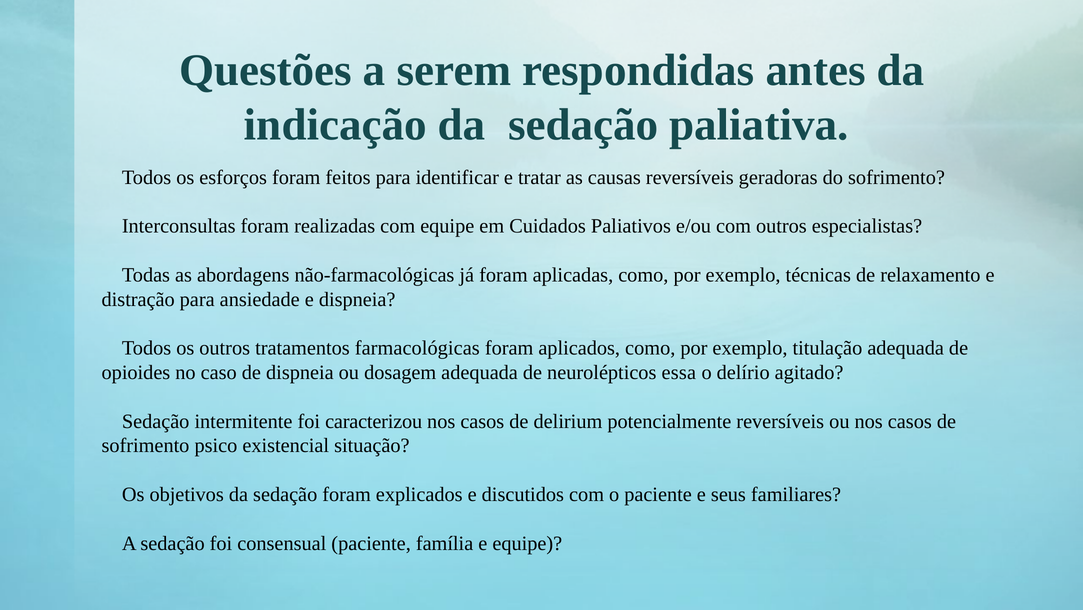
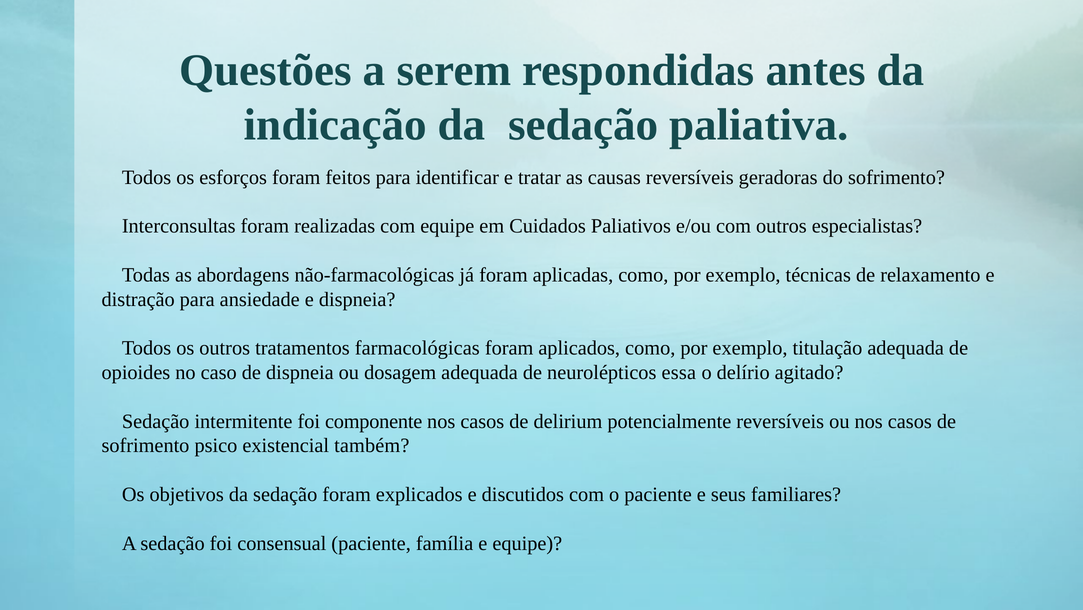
caracterizou: caracterizou -> componente
situação: situação -> também
